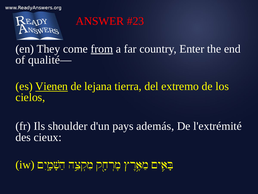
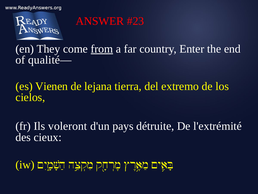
Vienen underline: present -> none
shoulder: shoulder -> voleront
además: además -> détruite
